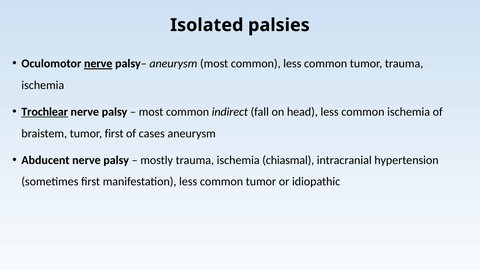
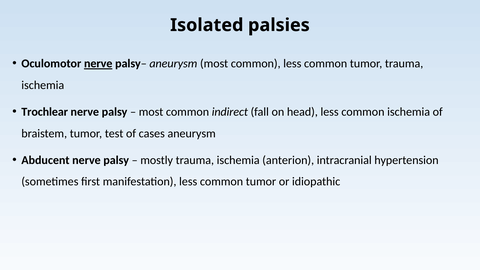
Trochlear underline: present -> none
tumor first: first -> test
chiasmal: chiasmal -> anterion
